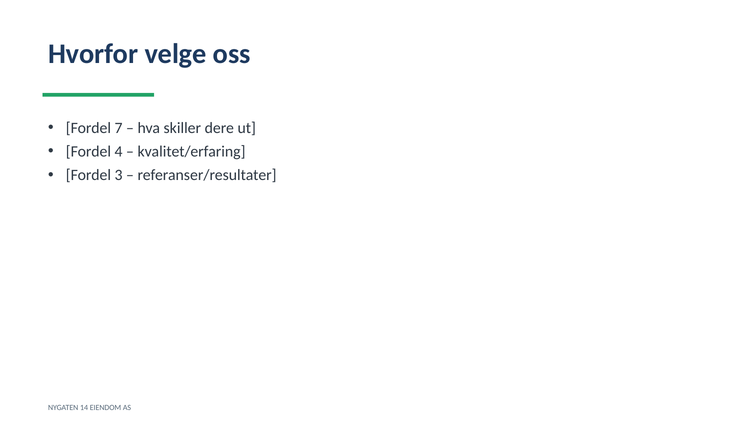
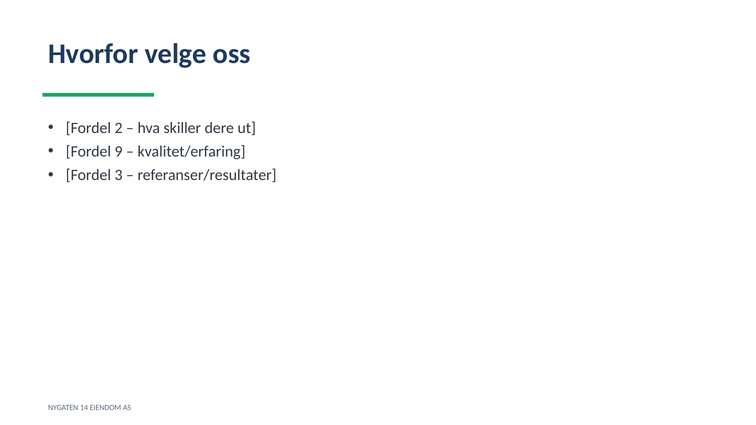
7: 7 -> 2
4: 4 -> 9
